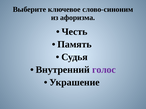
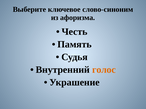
голос colour: purple -> orange
